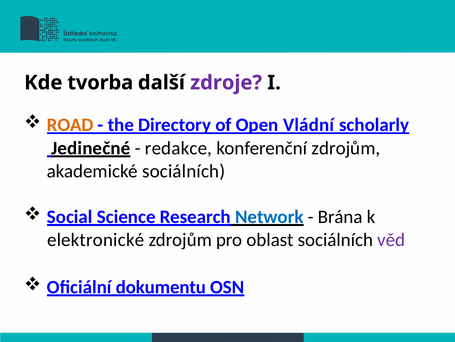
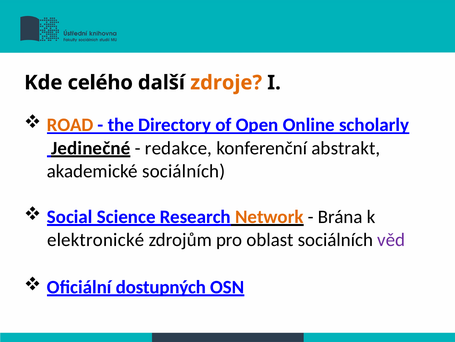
tvorba: tvorba -> celého
zdroje colour: purple -> orange
Vládní: Vládní -> Online
konferenční zdrojům: zdrojům -> abstrakt
Network colour: blue -> orange
dokumentu: dokumentu -> dostupných
